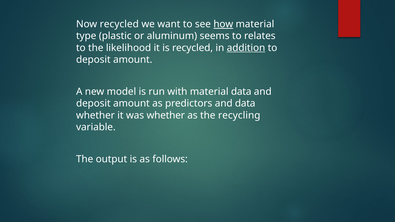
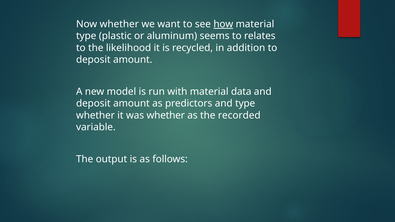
Now recycled: recycled -> whether
addition underline: present -> none
and data: data -> type
recycling: recycling -> recorded
